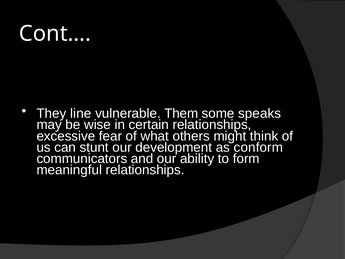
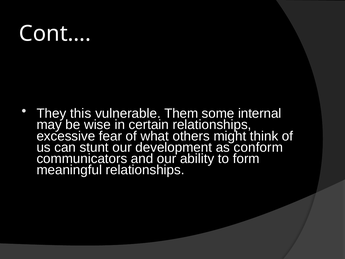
line: line -> this
speaks: speaks -> internal
